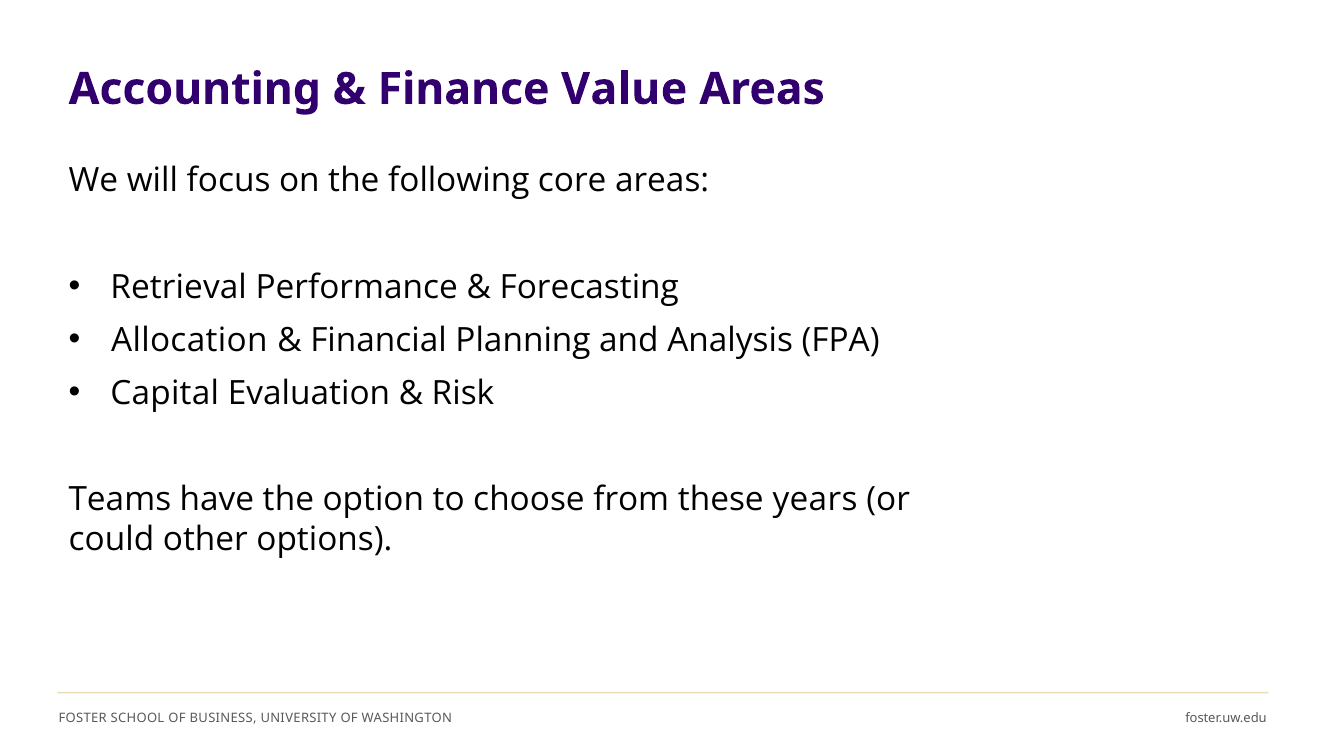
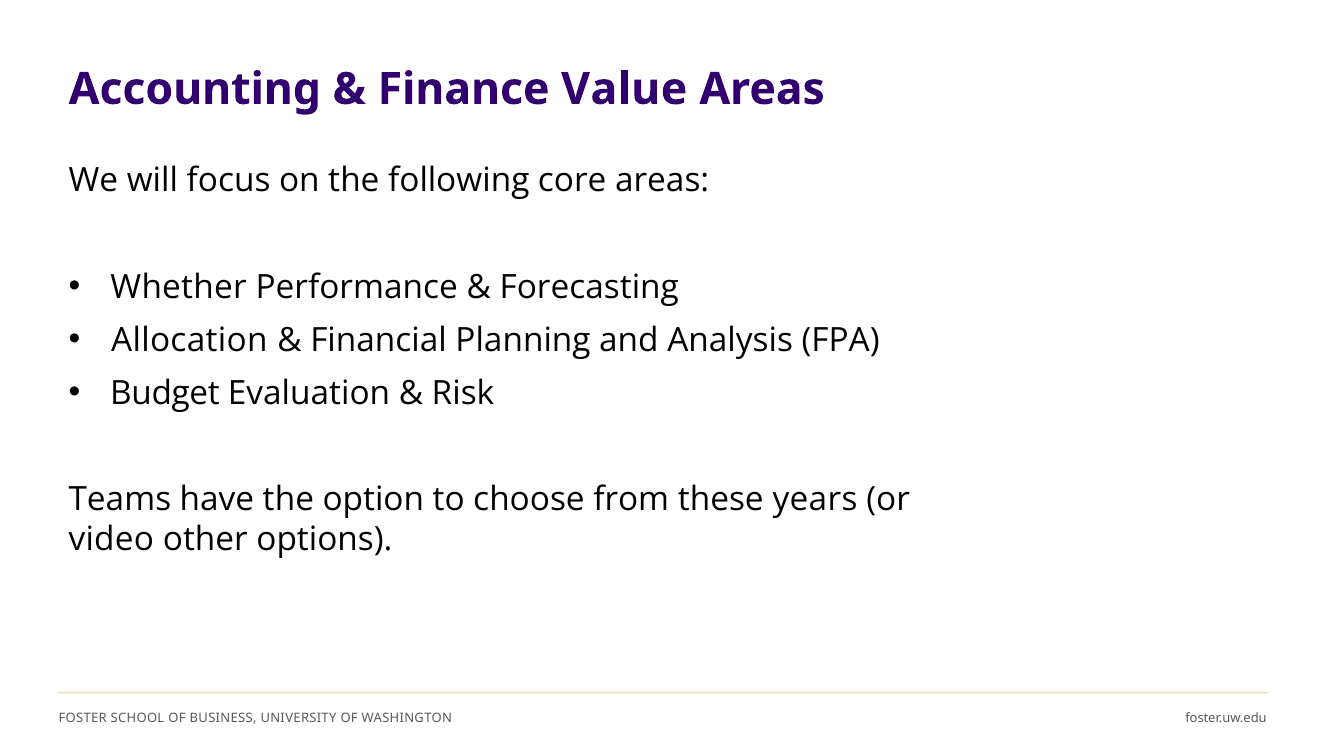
Retrieval: Retrieval -> Whether
Capital: Capital -> Budget
could: could -> video
